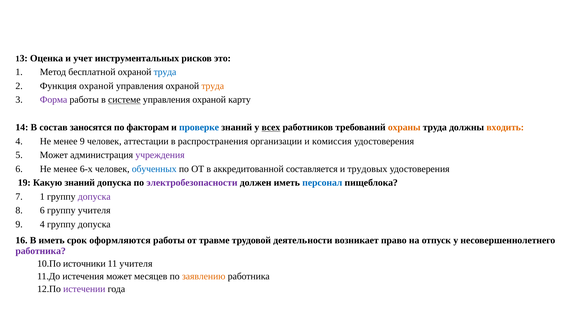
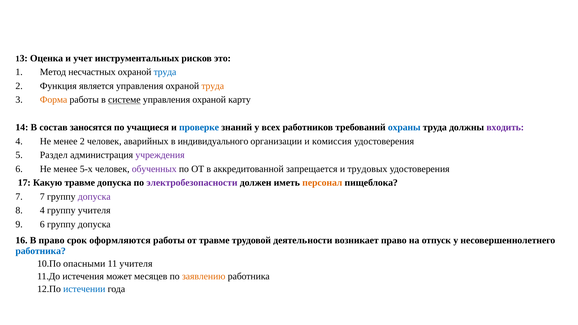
бесплатной: бесплатной -> несчастных
Функция охраной: охраной -> является
Форма colour: purple -> orange
факторам: факторам -> учащиеся
всех underline: present -> none
охраны colour: orange -> blue
входить colour: orange -> purple
менее 9: 9 -> 2
аттестации: аттестации -> аварийных
распространения: распространения -> индивидуального
5 Может: Может -> Раздел
6-х: 6-х -> 5-х
обученных colour: blue -> purple
составляется: составляется -> запрещается
19: 19 -> 17
Какую знаний: знаний -> травме
персонал colour: blue -> orange
1 at (42, 197): 1 -> 7
6 at (42, 210): 6 -> 4
4 at (42, 224): 4 -> 6
В иметь: иметь -> право
работника at (41, 251) colour: purple -> blue
источники: источники -> опасными
истечении colour: purple -> blue
